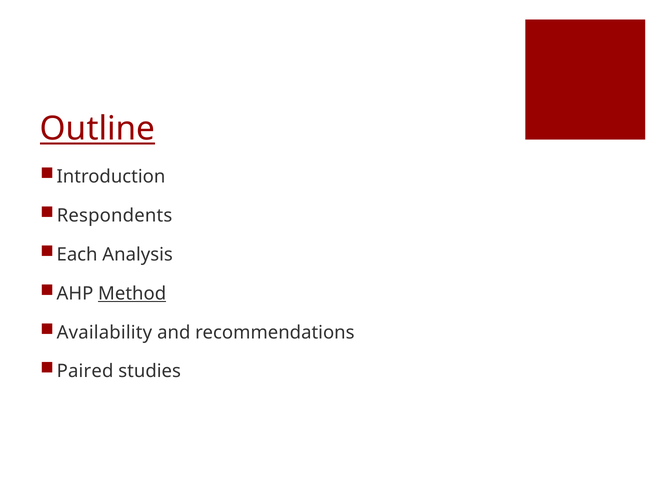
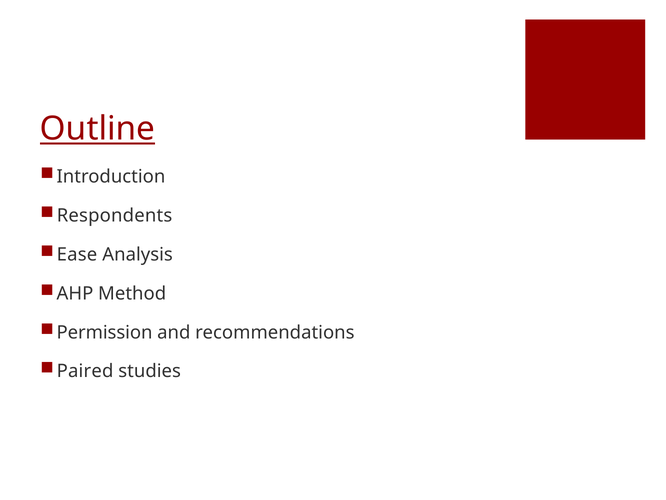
Each: Each -> Ease
Method underline: present -> none
Availability: Availability -> Permission
